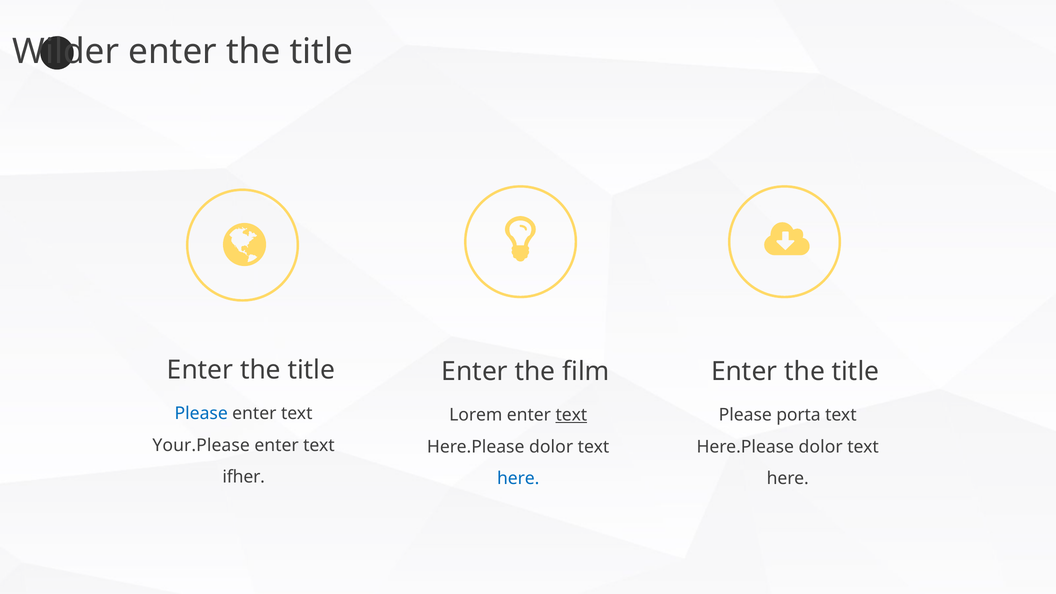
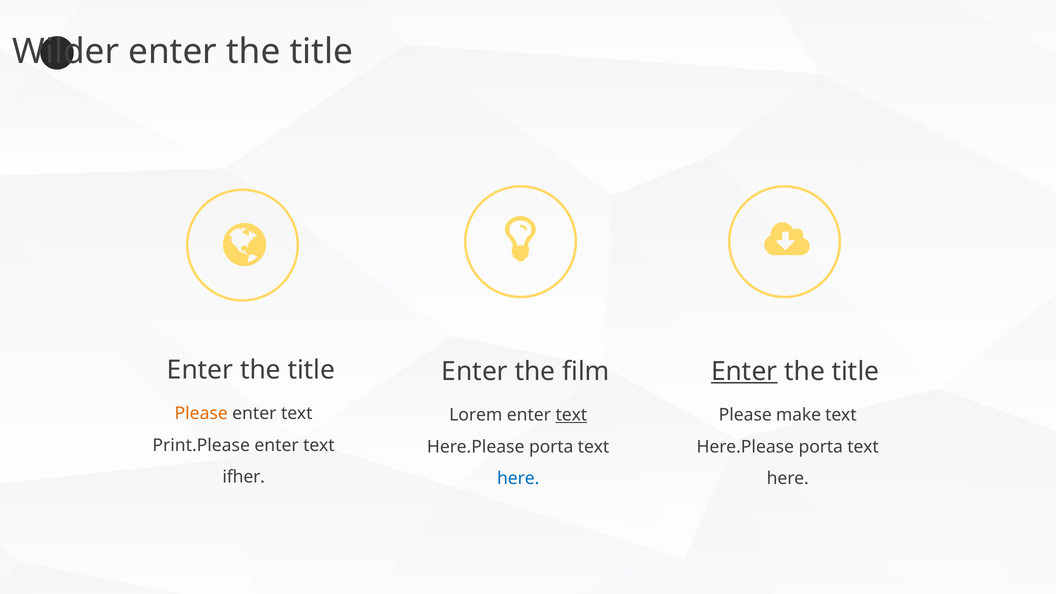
Enter at (744, 371) underline: none -> present
Please at (201, 414) colour: blue -> orange
porta: porta -> make
Your.Please: Your.Please -> Print.Please
dolor at (551, 447): dolor -> porta
dolor at (821, 447): dolor -> porta
